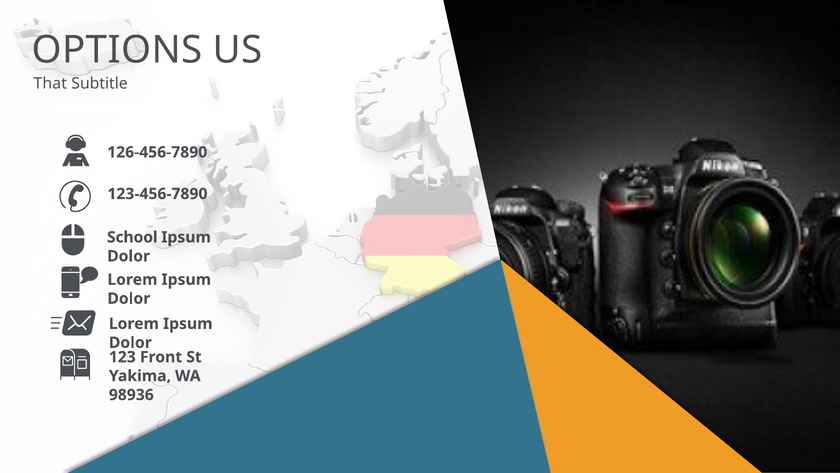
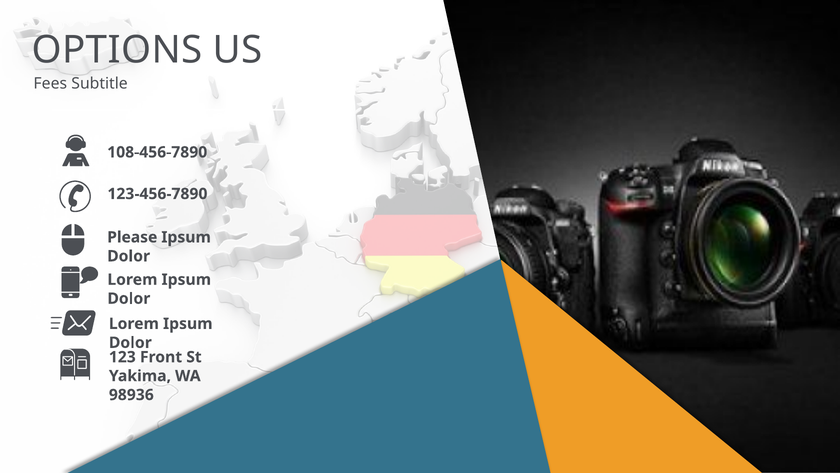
That: That -> Fees
126-456-7890: 126-456-7890 -> 108-456-7890
School: School -> Please
